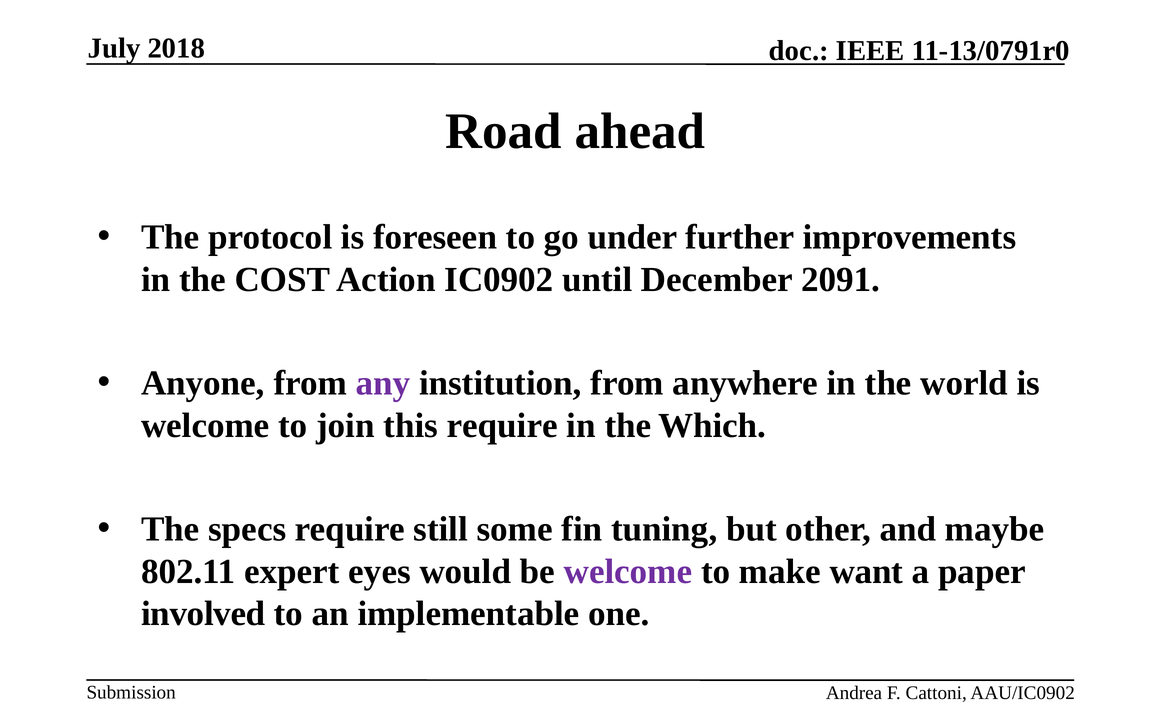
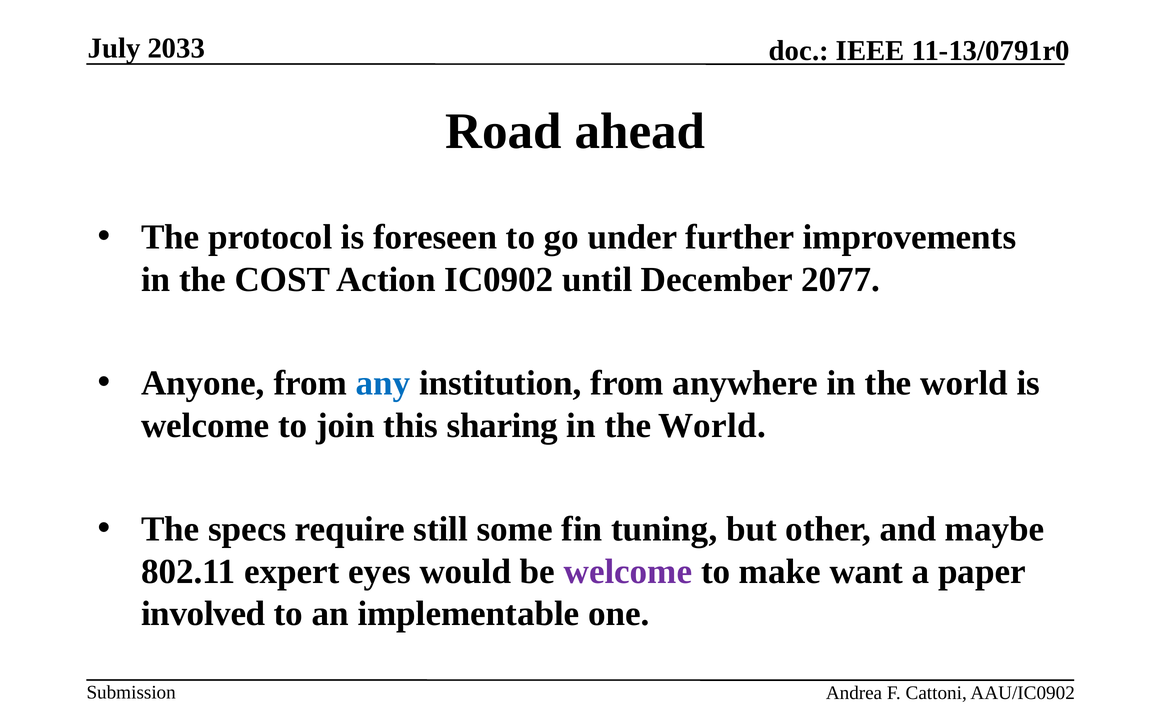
2018: 2018 -> 2033
2091: 2091 -> 2077
any colour: purple -> blue
this require: require -> sharing
Which at (712, 425): Which -> World
